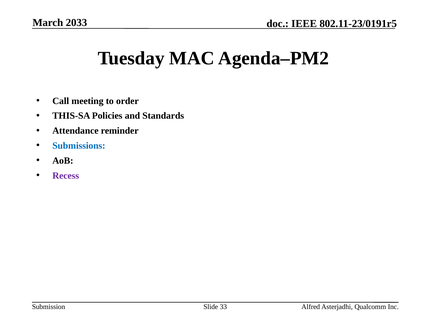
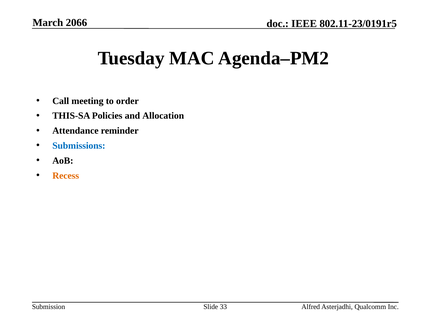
2033: 2033 -> 2066
Standards: Standards -> Allocation
Recess colour: purple -> orange
